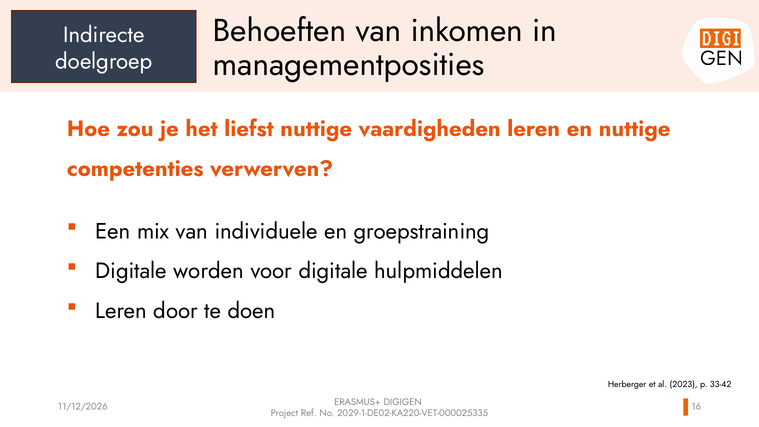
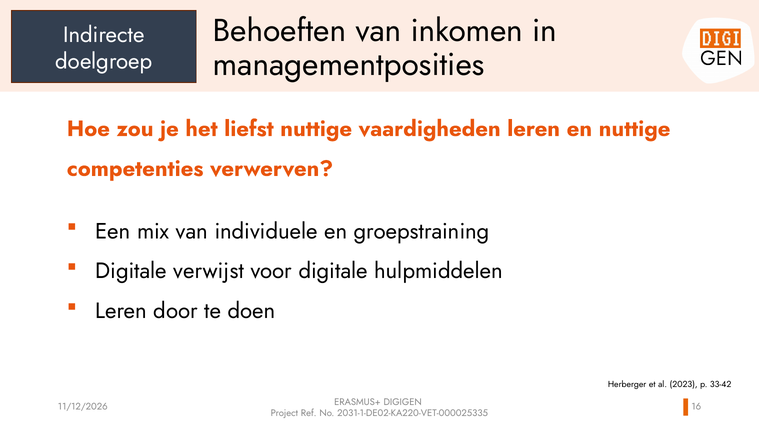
worden: worden -> verwijst
2029-1-DE02-KA220-VET-000025335: 2029-1-DE02-KA220-VET-000025335 -> 2031-1-DE02-KA220-VET-000025335
